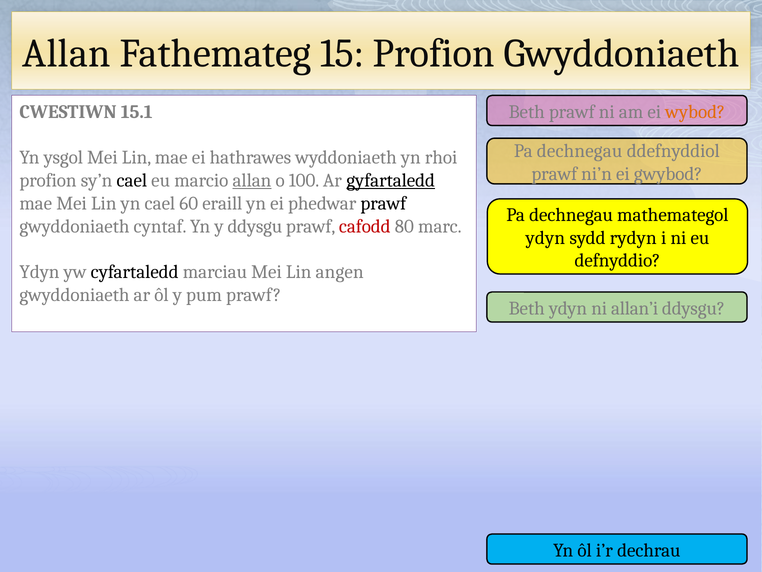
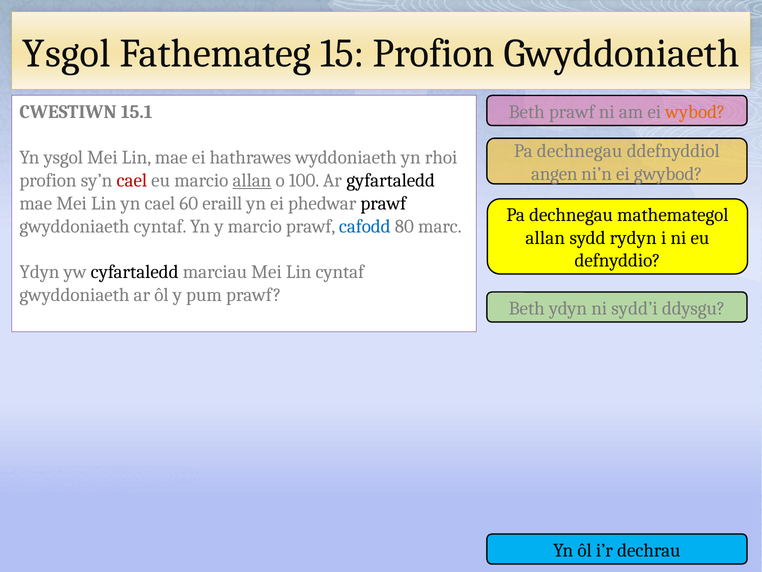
Allan at (66, 53): Allan -> Ysgol
prawf at (554, 174): prawf -> angen
cael at (132, 180) colour: black -> red
gyfartaledd underline: present -> none
y ddysgu: ddysgu -> marcio
cafodd colour: red -> blue
ydyn at (545, 238): ydyn -> allan
Lin angen: angen -> cyntaf
allan’i: allan’i -> sydd’i
